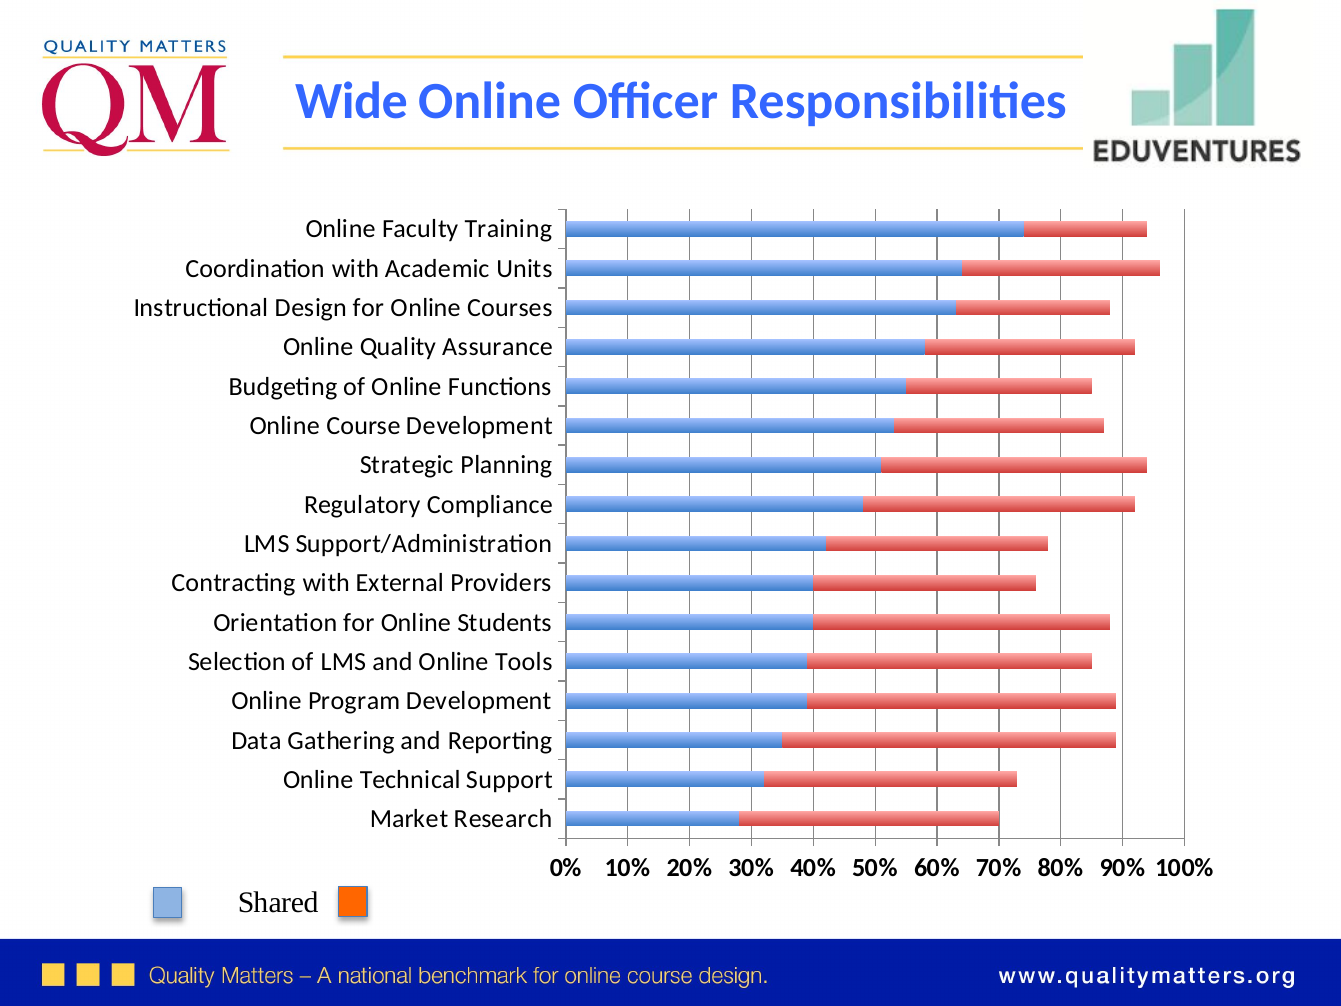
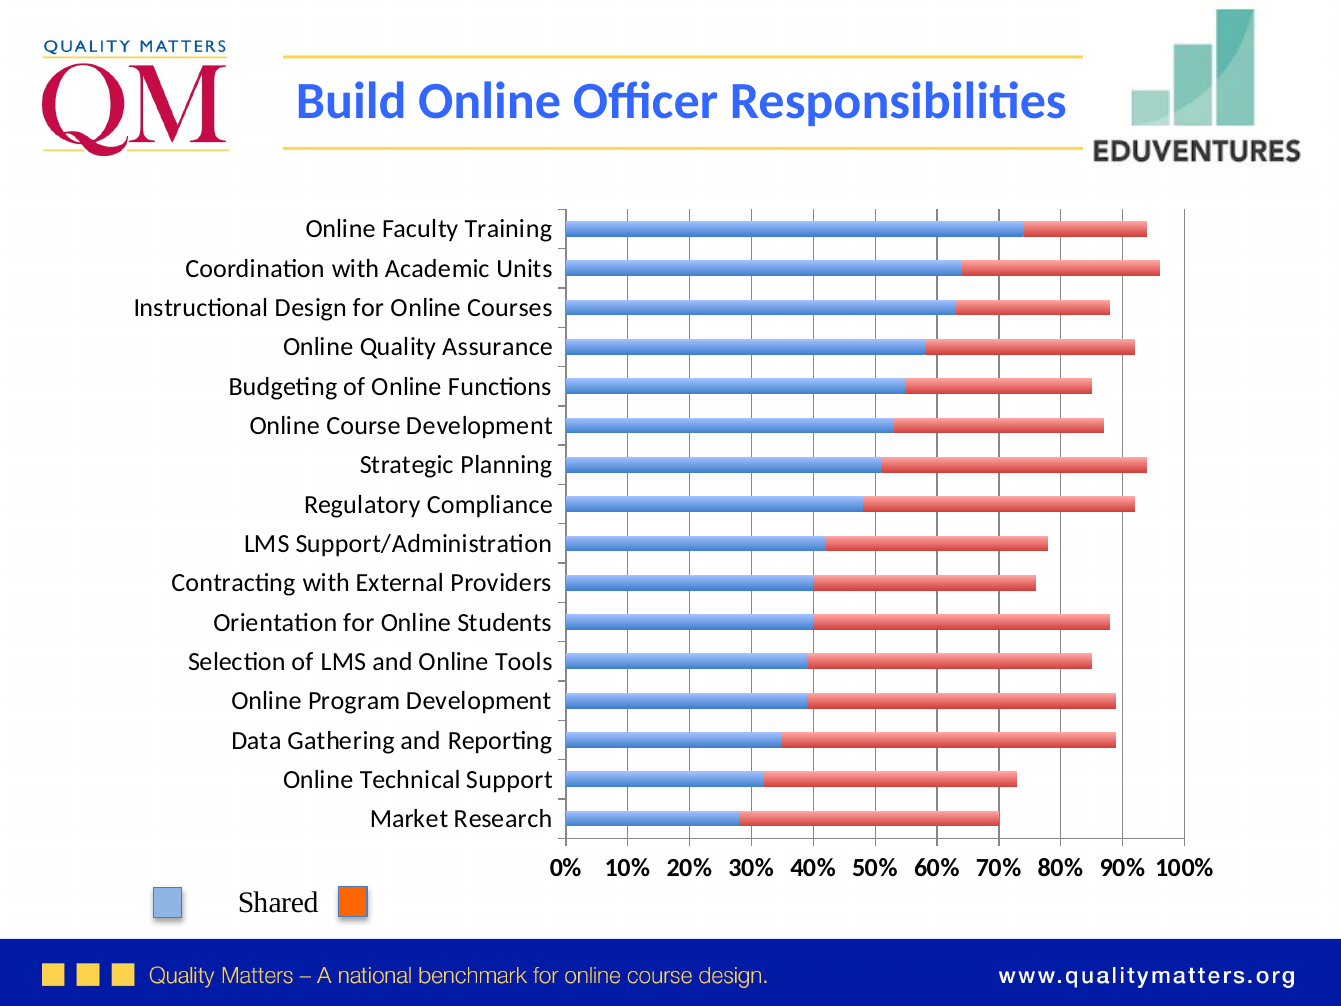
Wide: Wide -> Build
